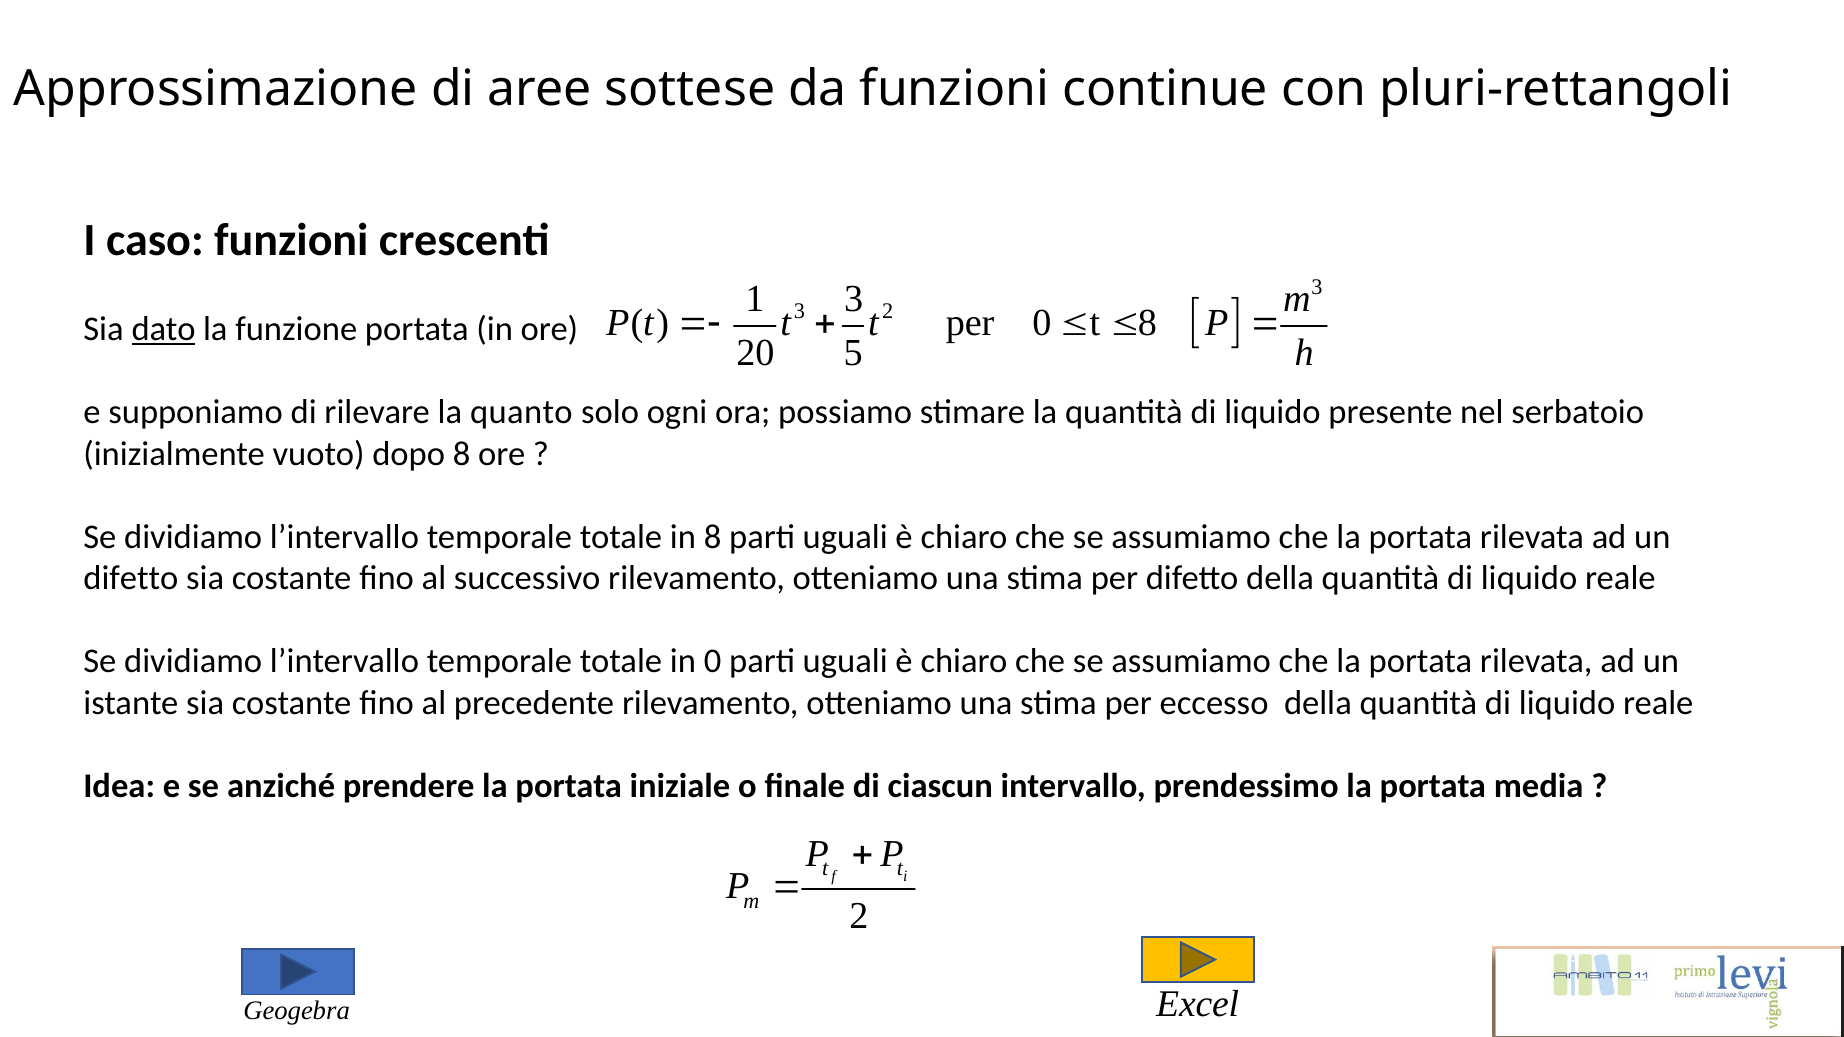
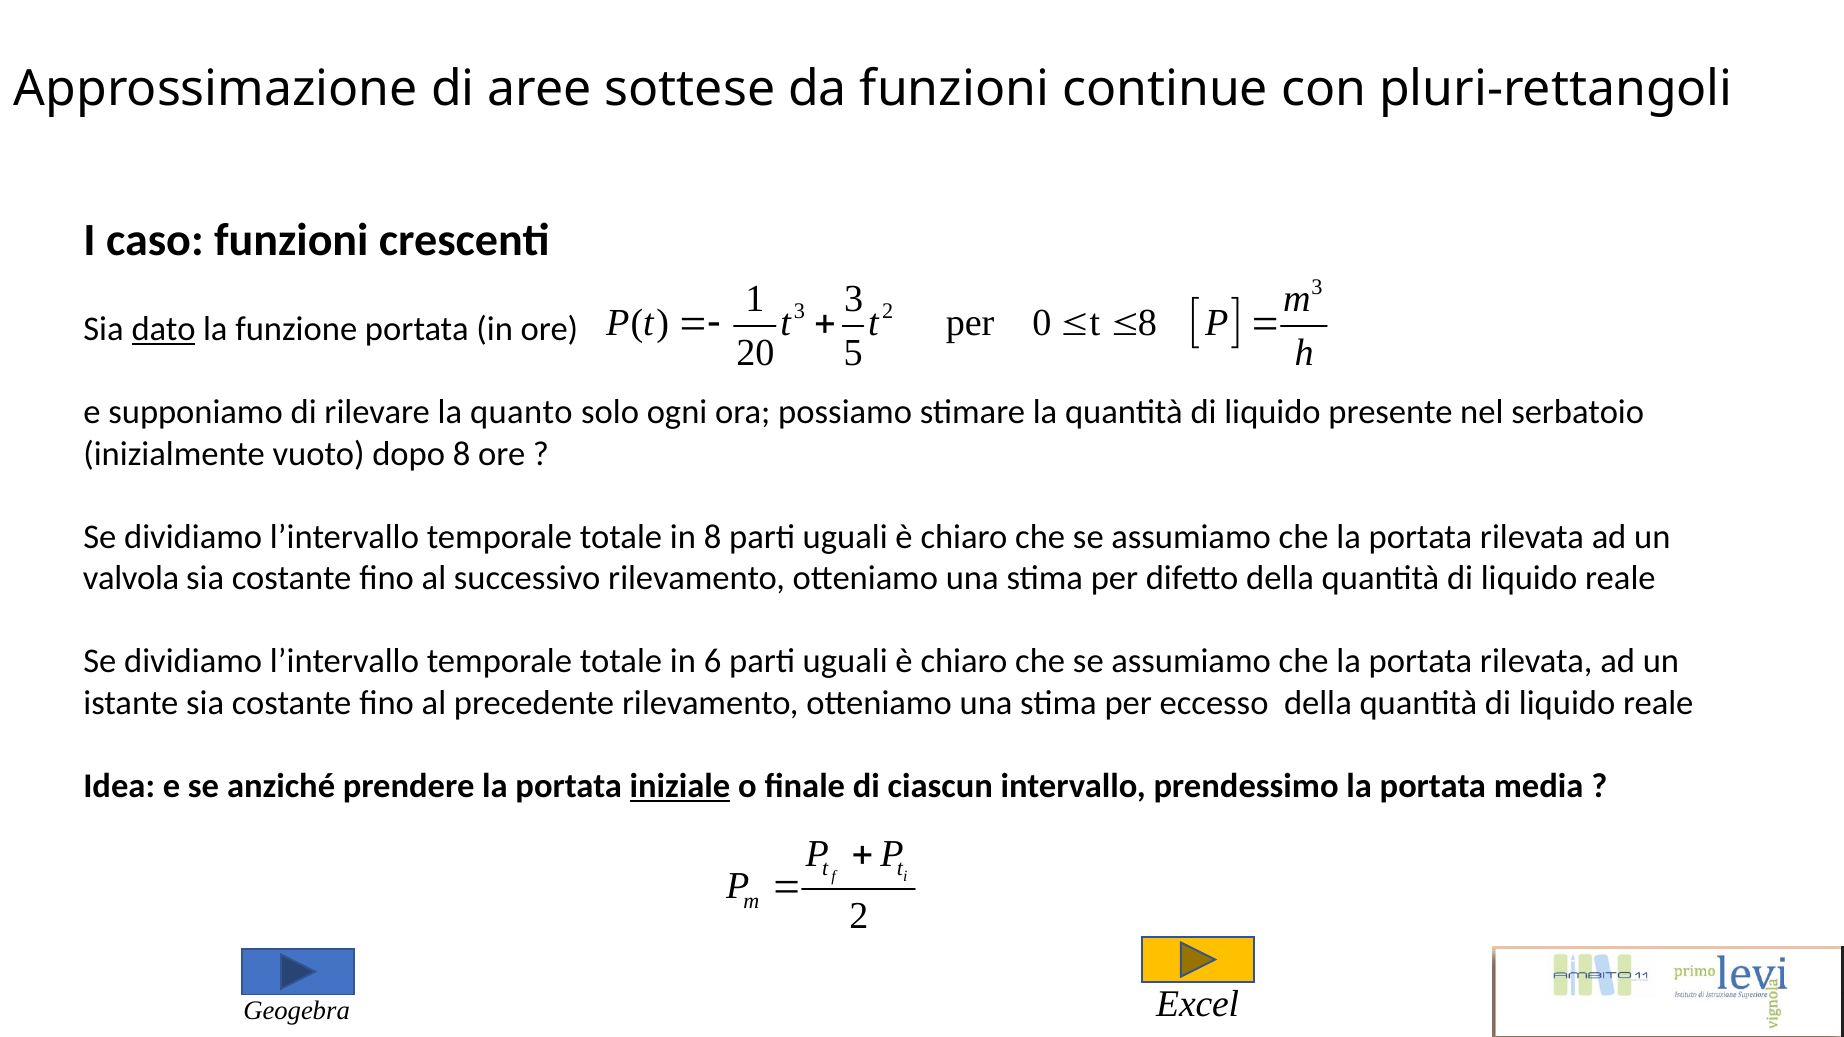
difetto at (131, 578): difetto -> valvola
in 0: 0 -> 6
iniziale underline: none -> present
